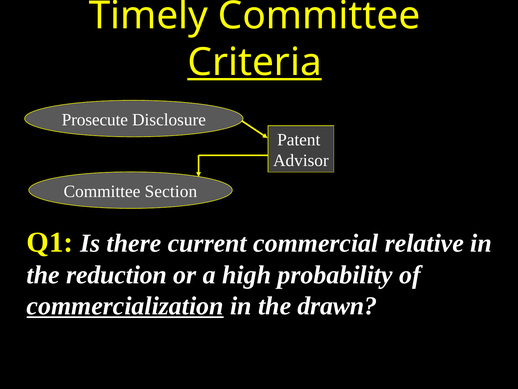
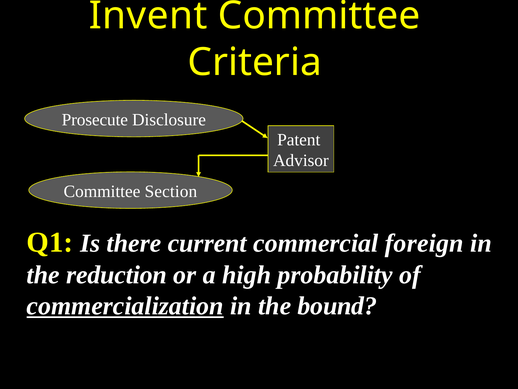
Timely: Timely -> Invent
Criteria underline: present -> none
relative: relative -> foreign
drawn: drawn -> bound
